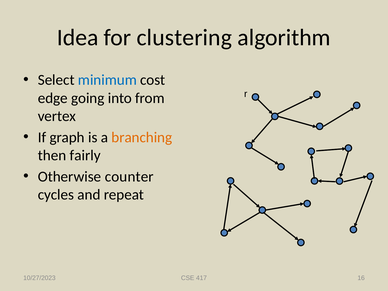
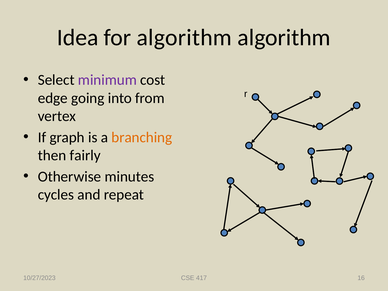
for clustering: clustering -> algorithm
minimum colour: blue -> purple
counter: counter -> minutes
